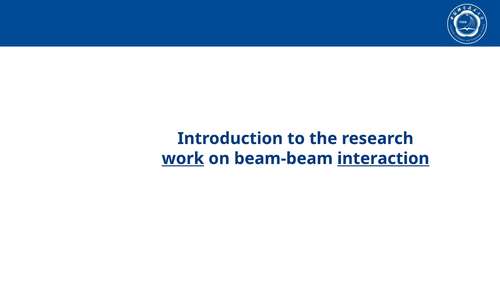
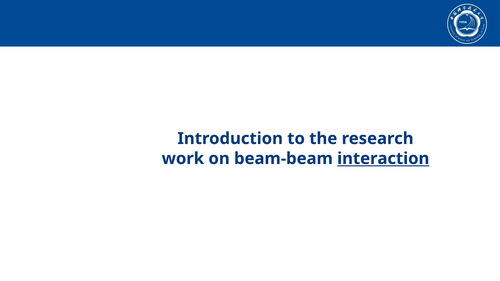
work underline: present -> none
